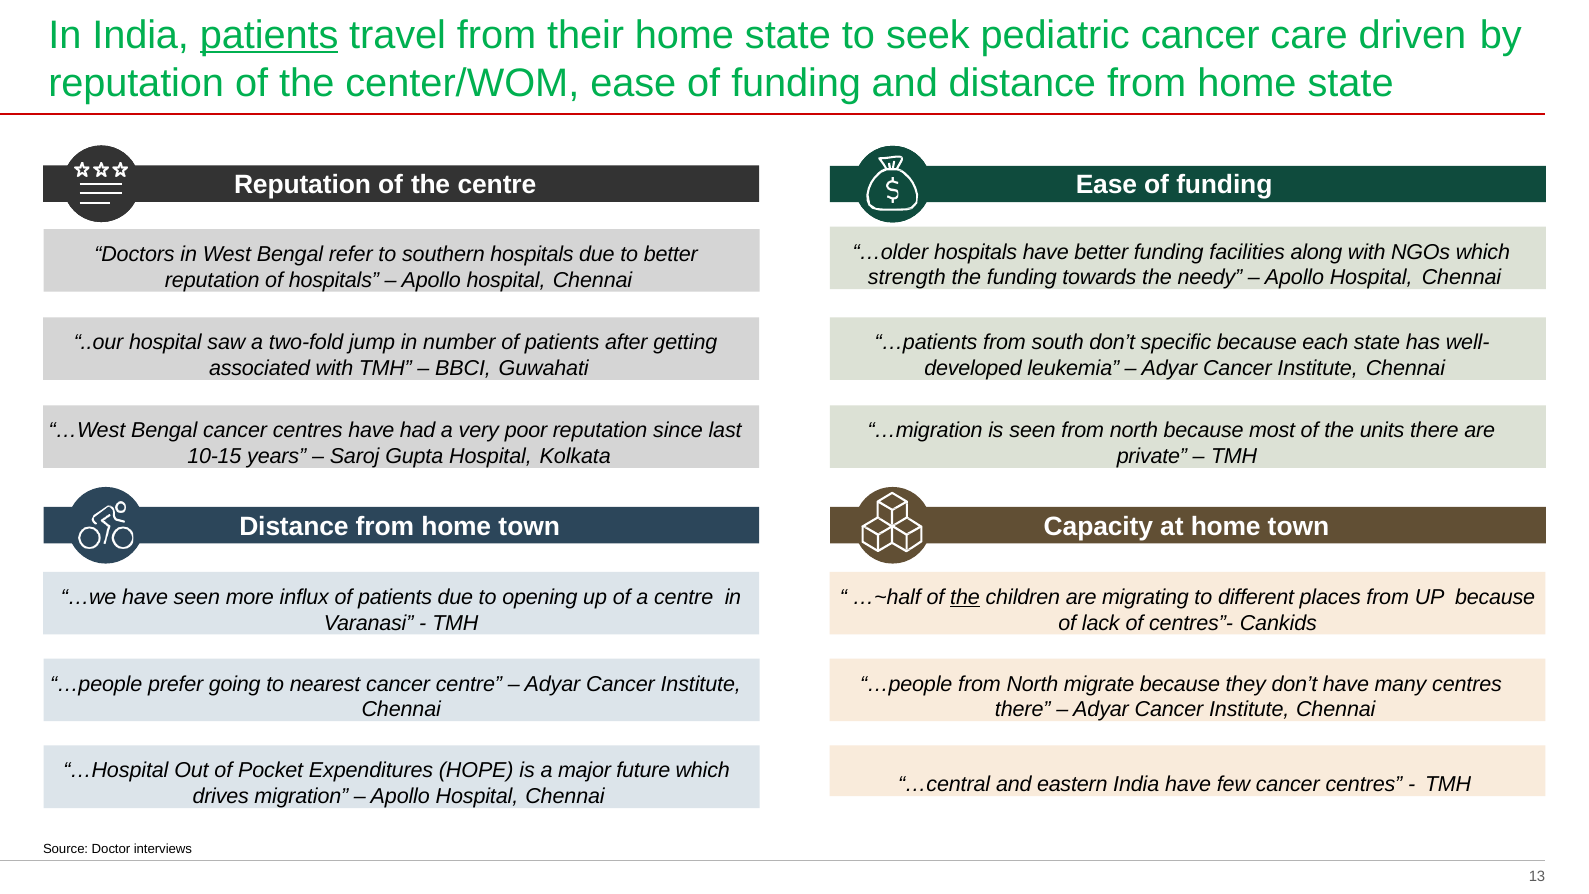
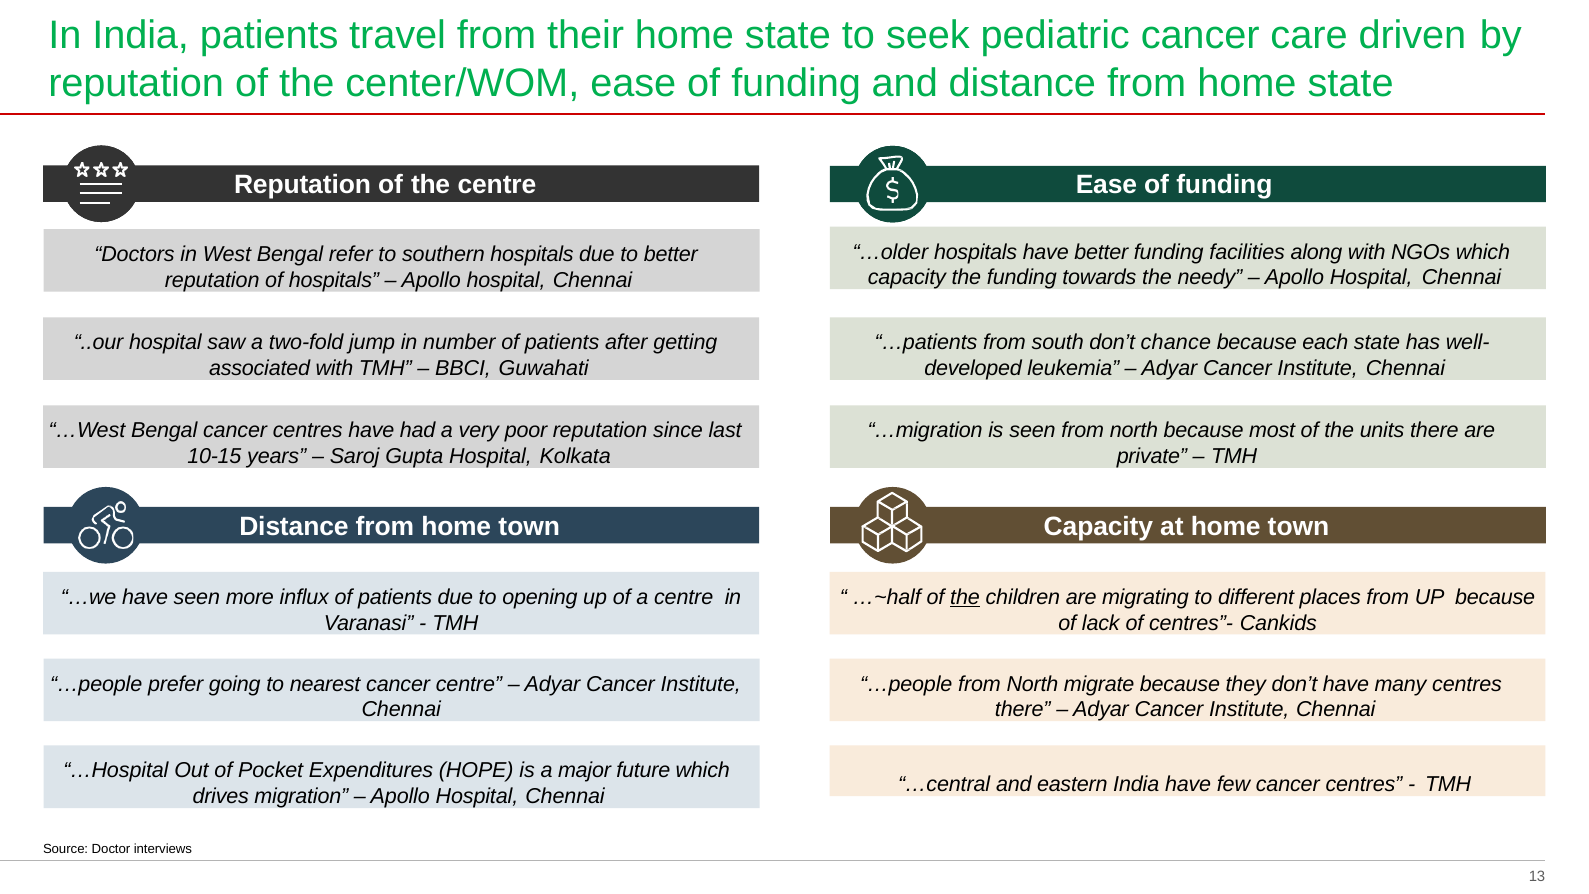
patients at (269, 35) underline: present -> none
strength at (907, 278): strength -> capacity
specific: specific -> chance
